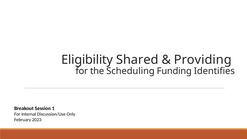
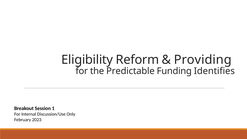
Shared: Shared -> Reform
Scheduling: Scheduling -> Predictable
